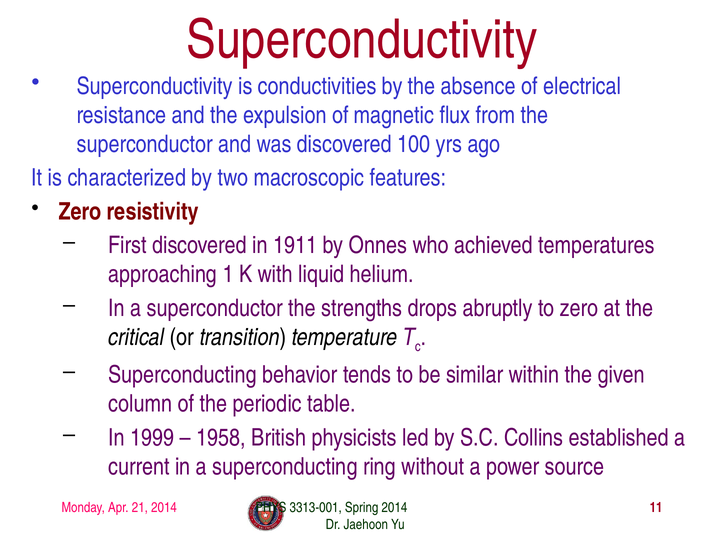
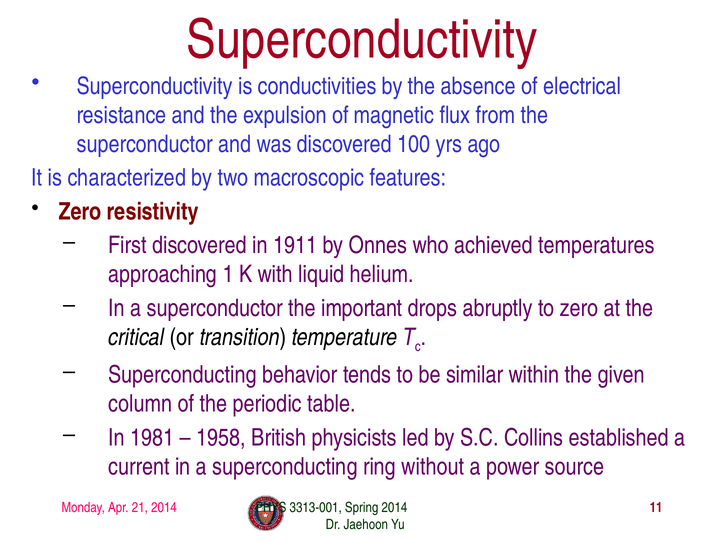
strengths: strengths -> important
1999: 1999 -> 1981
